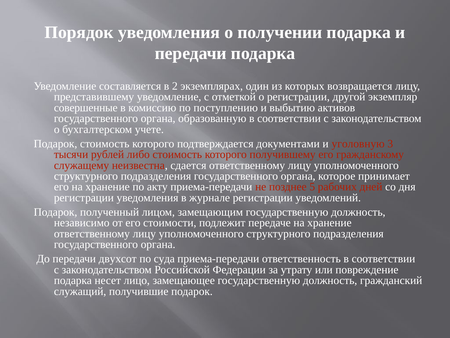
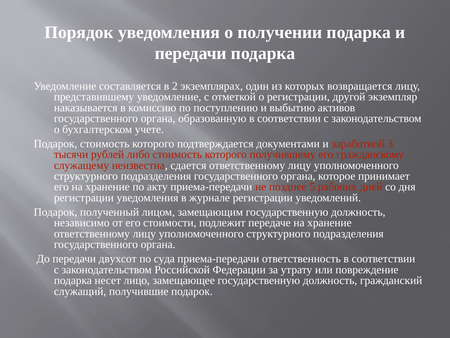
совершенные: совершенные -> наказывается
уголовную: уголовную -> заработной
